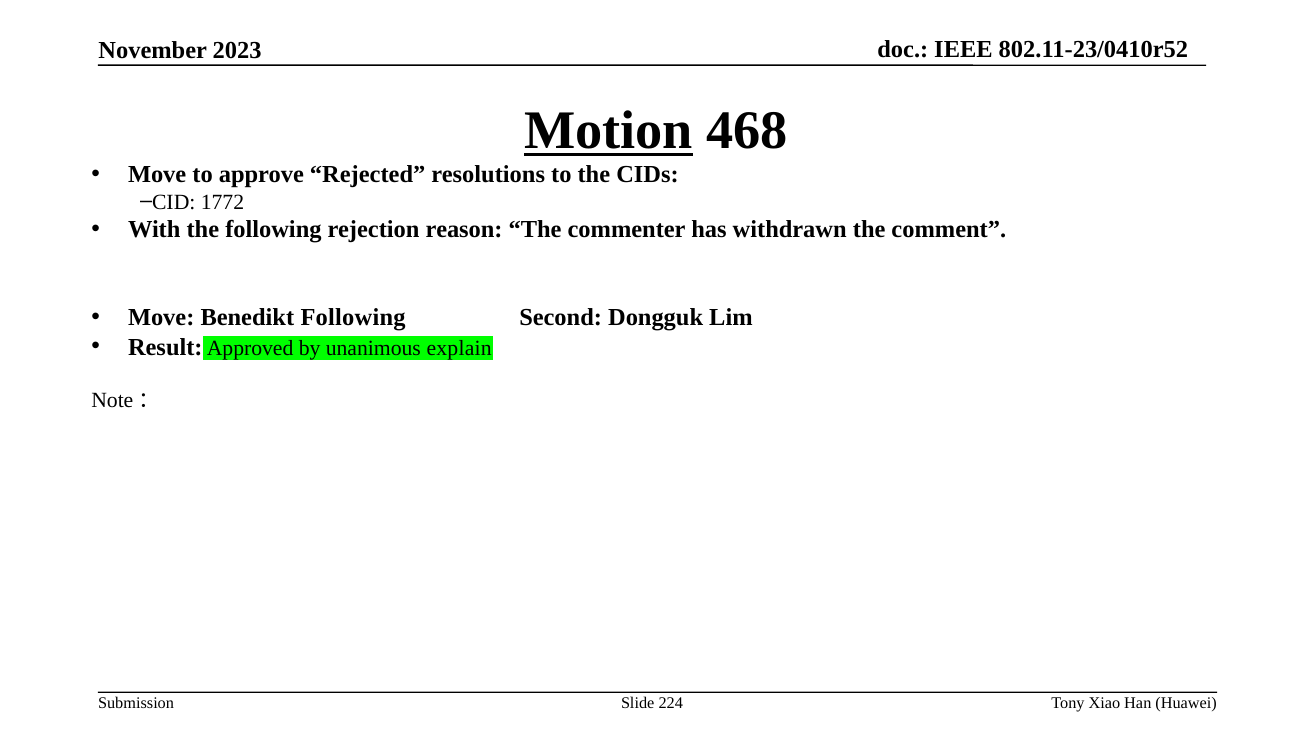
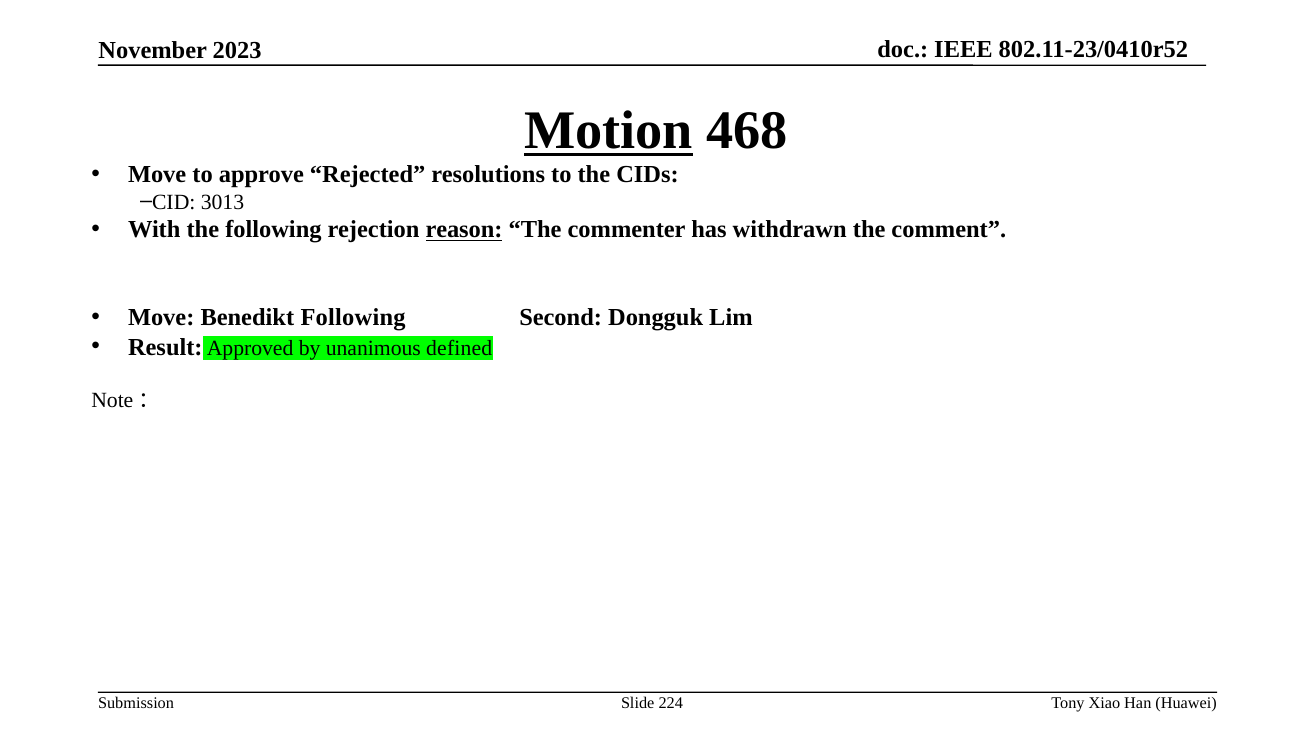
1772: 1772 -> 3013
reason underline: none -> present
explain: explain -> defined
